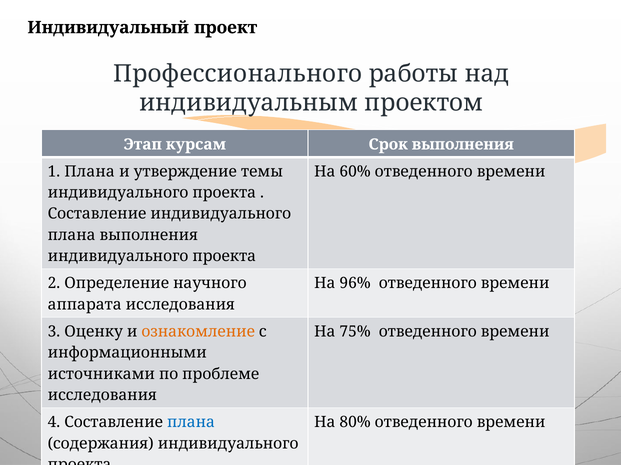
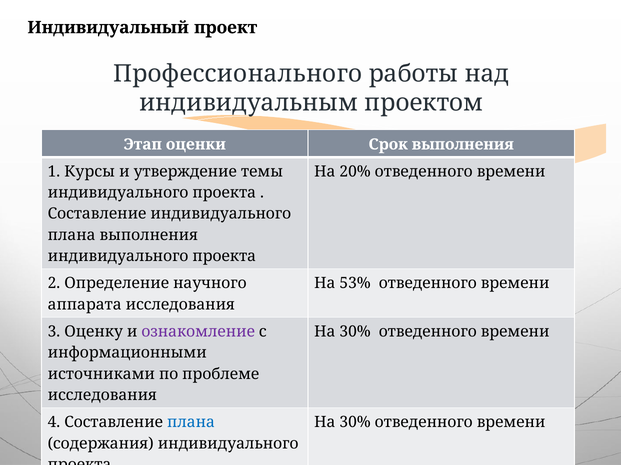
курсам: курсам -> оценки
1 Плана: Плана -> Курсы
60%: 60% -> 20%
96%: 96% -> 53%
ознакомление colour: orange -> purple
75% at (355, 332): 75% -> 30%
80% at (355, 423): 80% -> 30%
